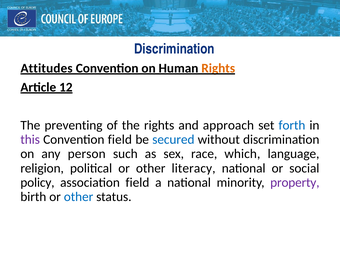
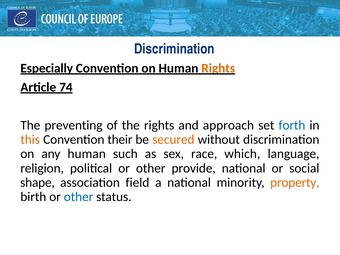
Attitudes: Attitudes -> Especially
12: 12 -> 74
this colour: purple -> orange
Convention field: field -> their
secured colour: blue -> orange
any person: person -> human
literacy: literacy -> provide
policy: policy -> shape
property colour: purple -> orange
